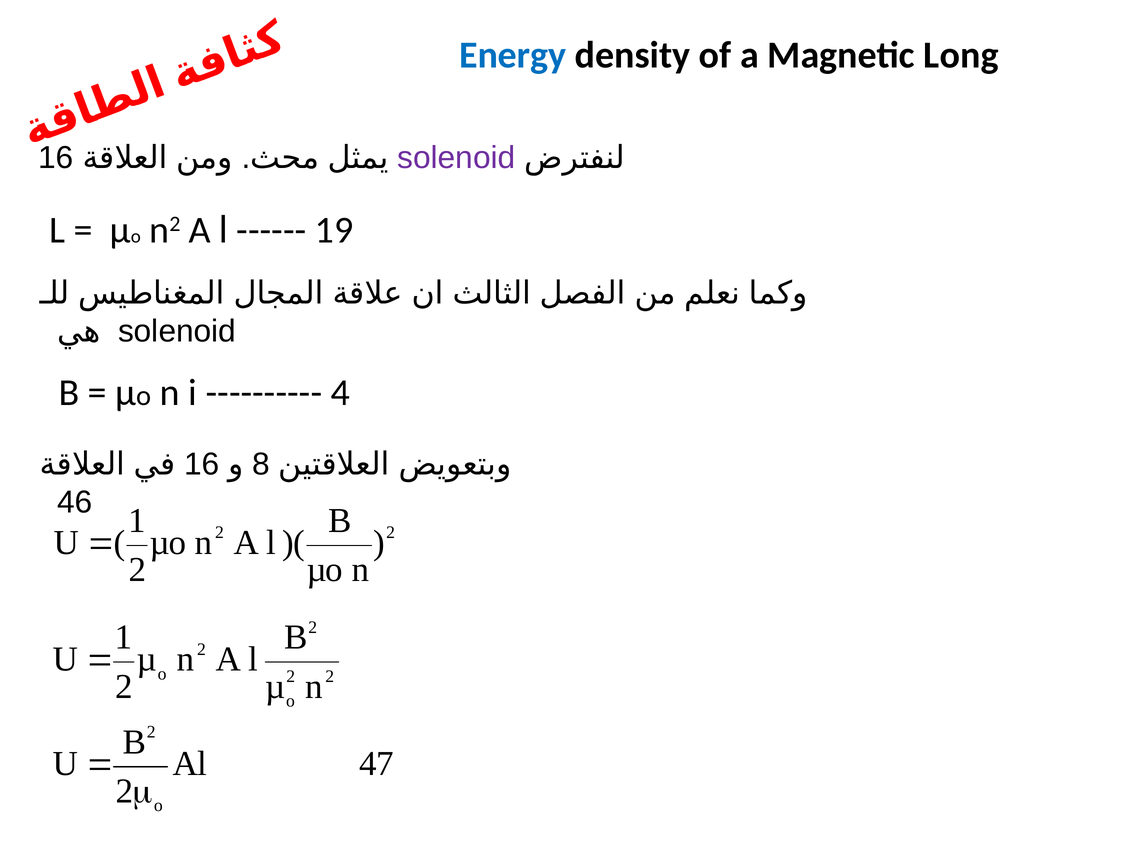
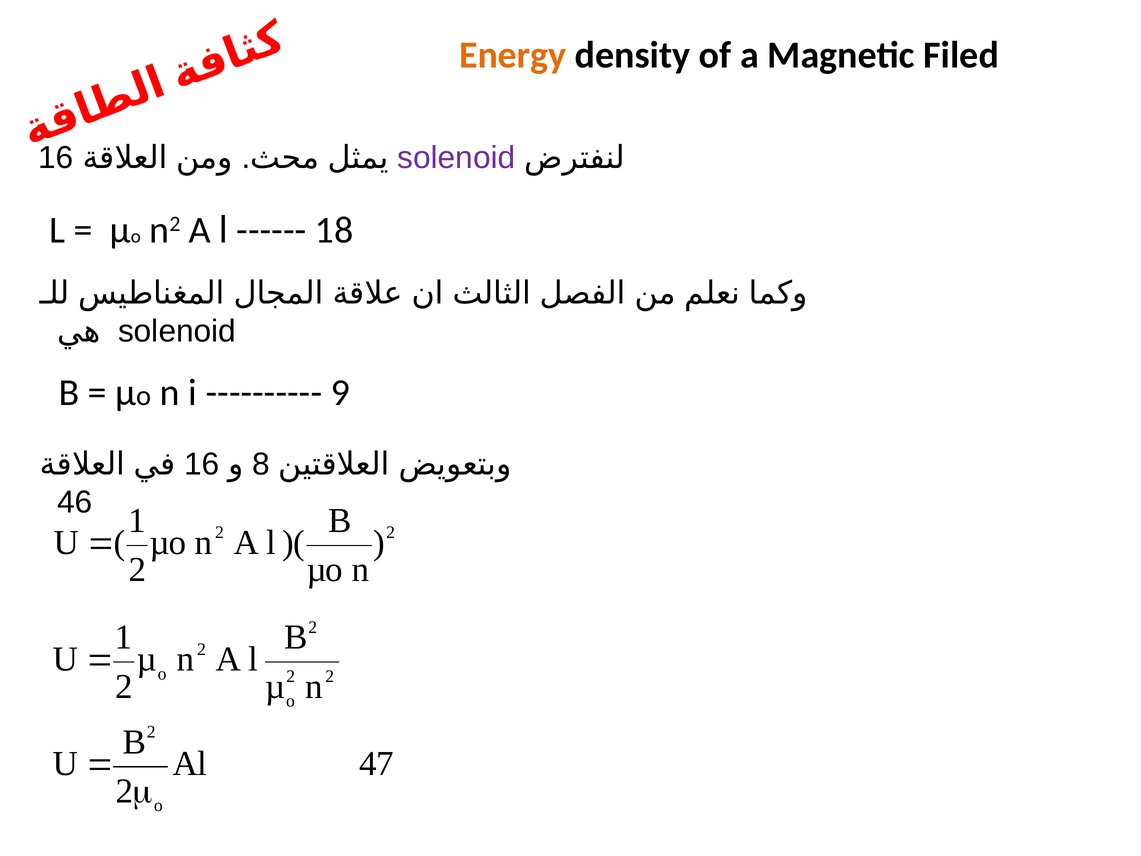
Energy colour: blue -> orange
Long: Long -> Filed
19: 19 -> 18
4: 4 -> 9
